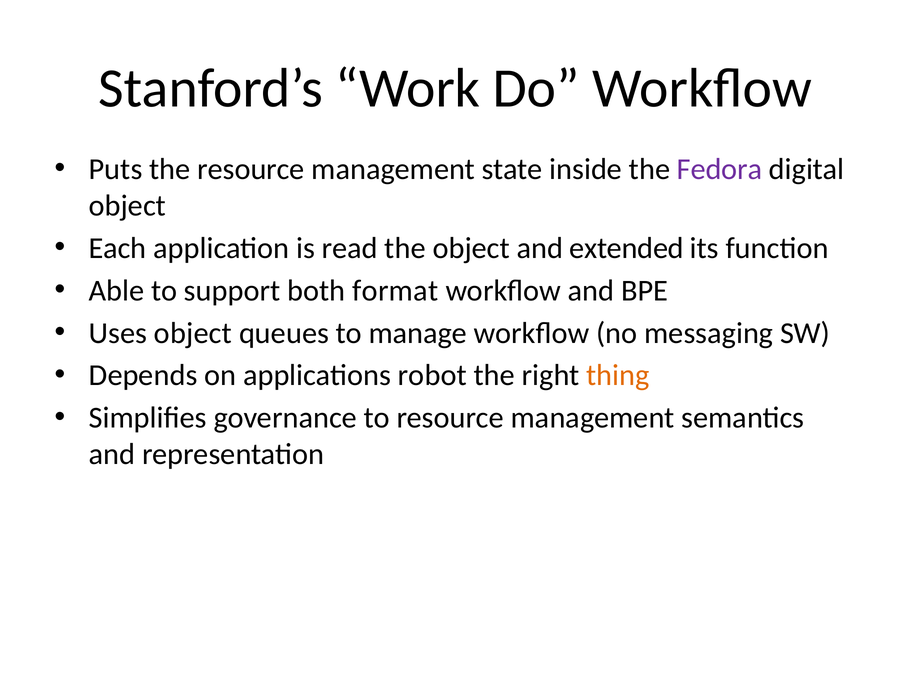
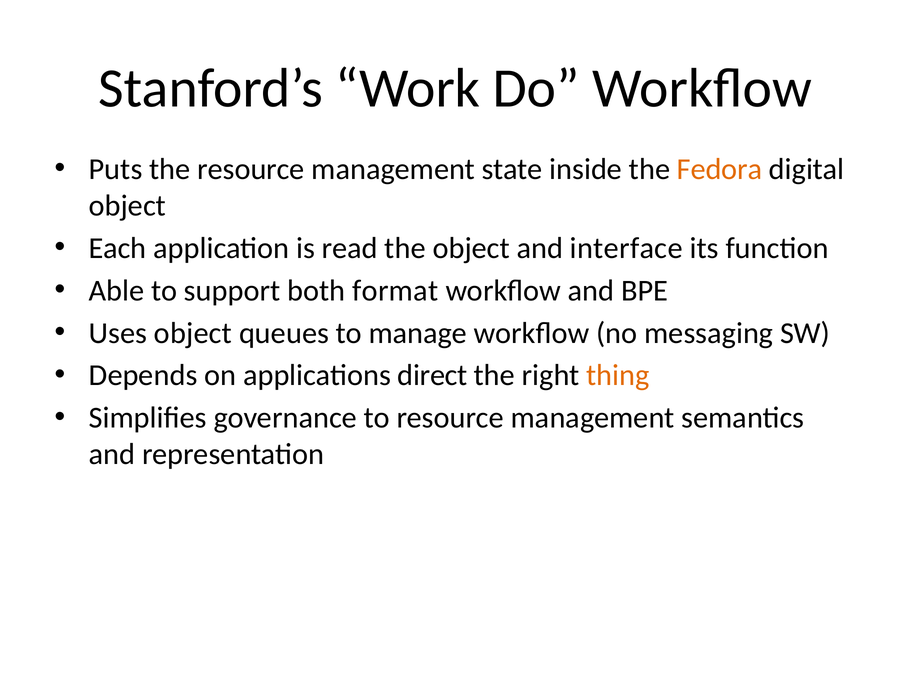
Fedora colour: purple -> orange
extended: extended -> interface
robot: robot -> direct
